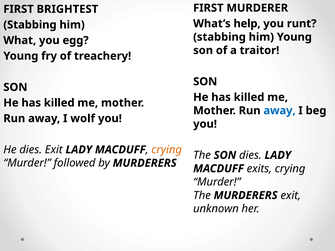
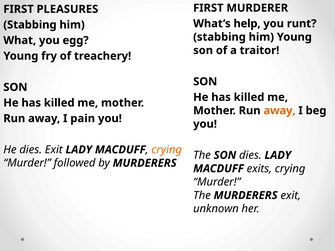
BRIGHTEST: BRIGHTEST -> PLEASURES
away at (280, 111) colour: blue -> orange
wolf: wolf -> pain
